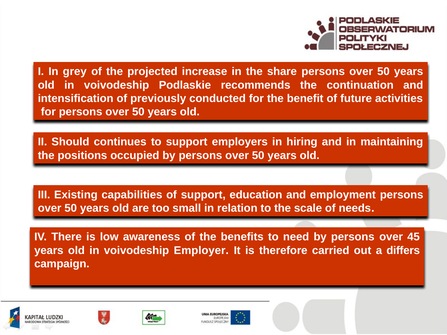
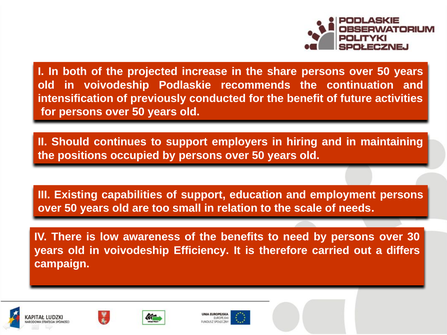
grey: grey -> both
45: 45 -> 30
Employer: Employer -> Efficiency
